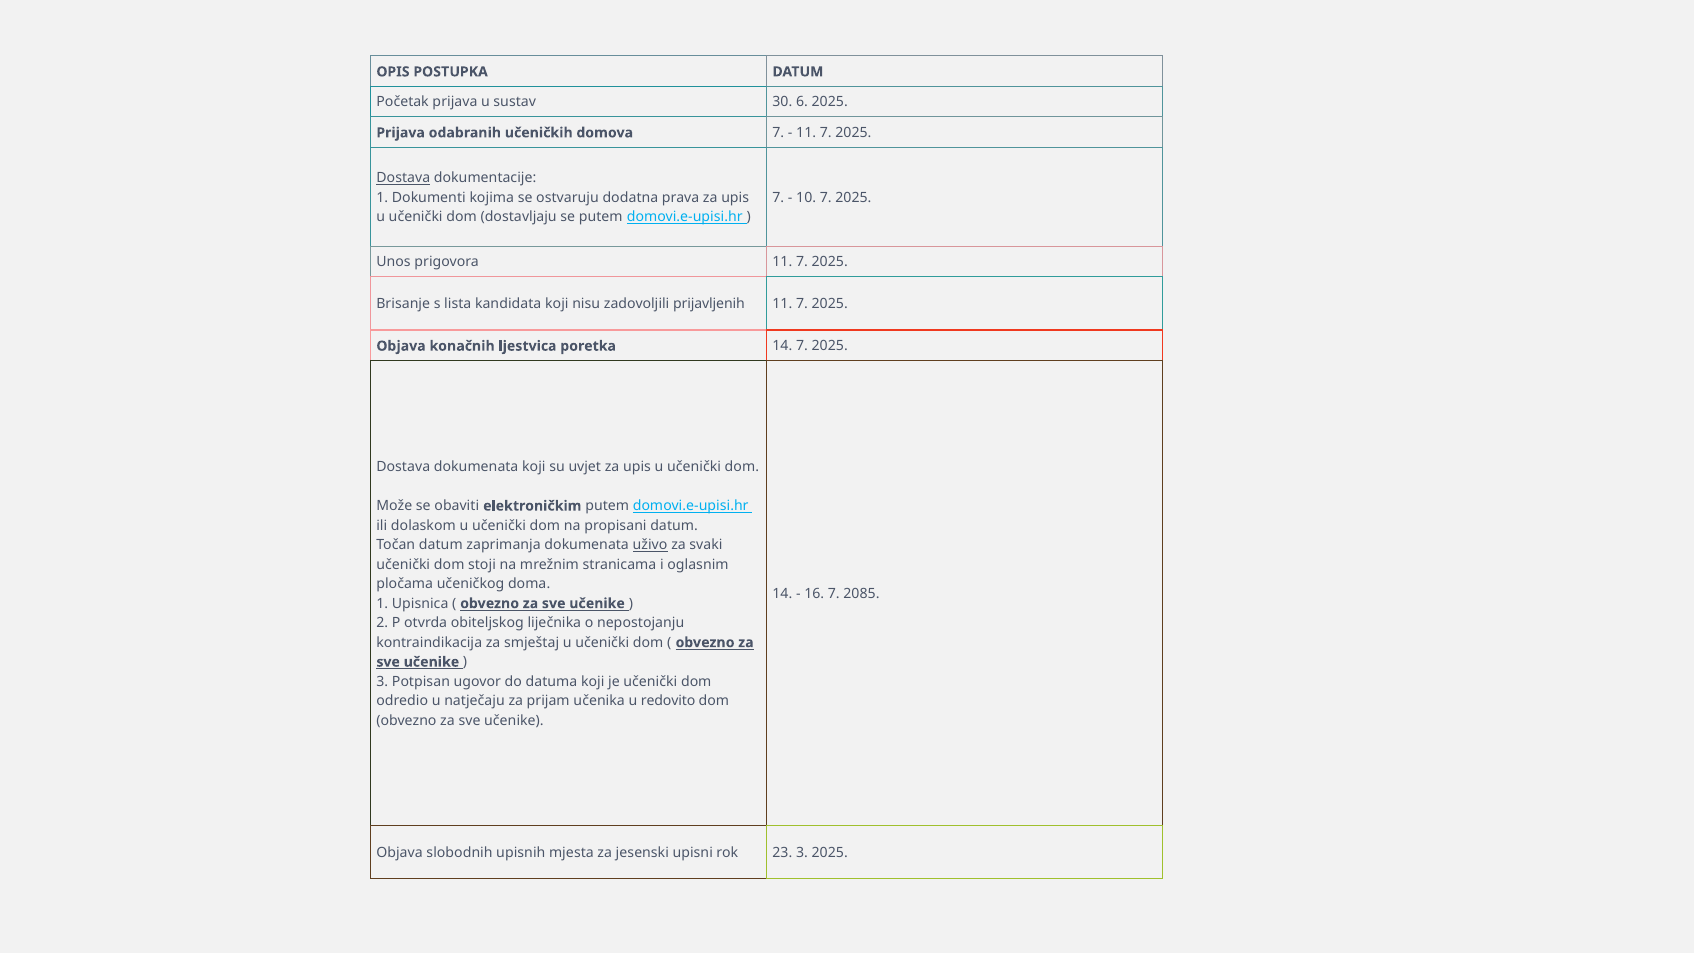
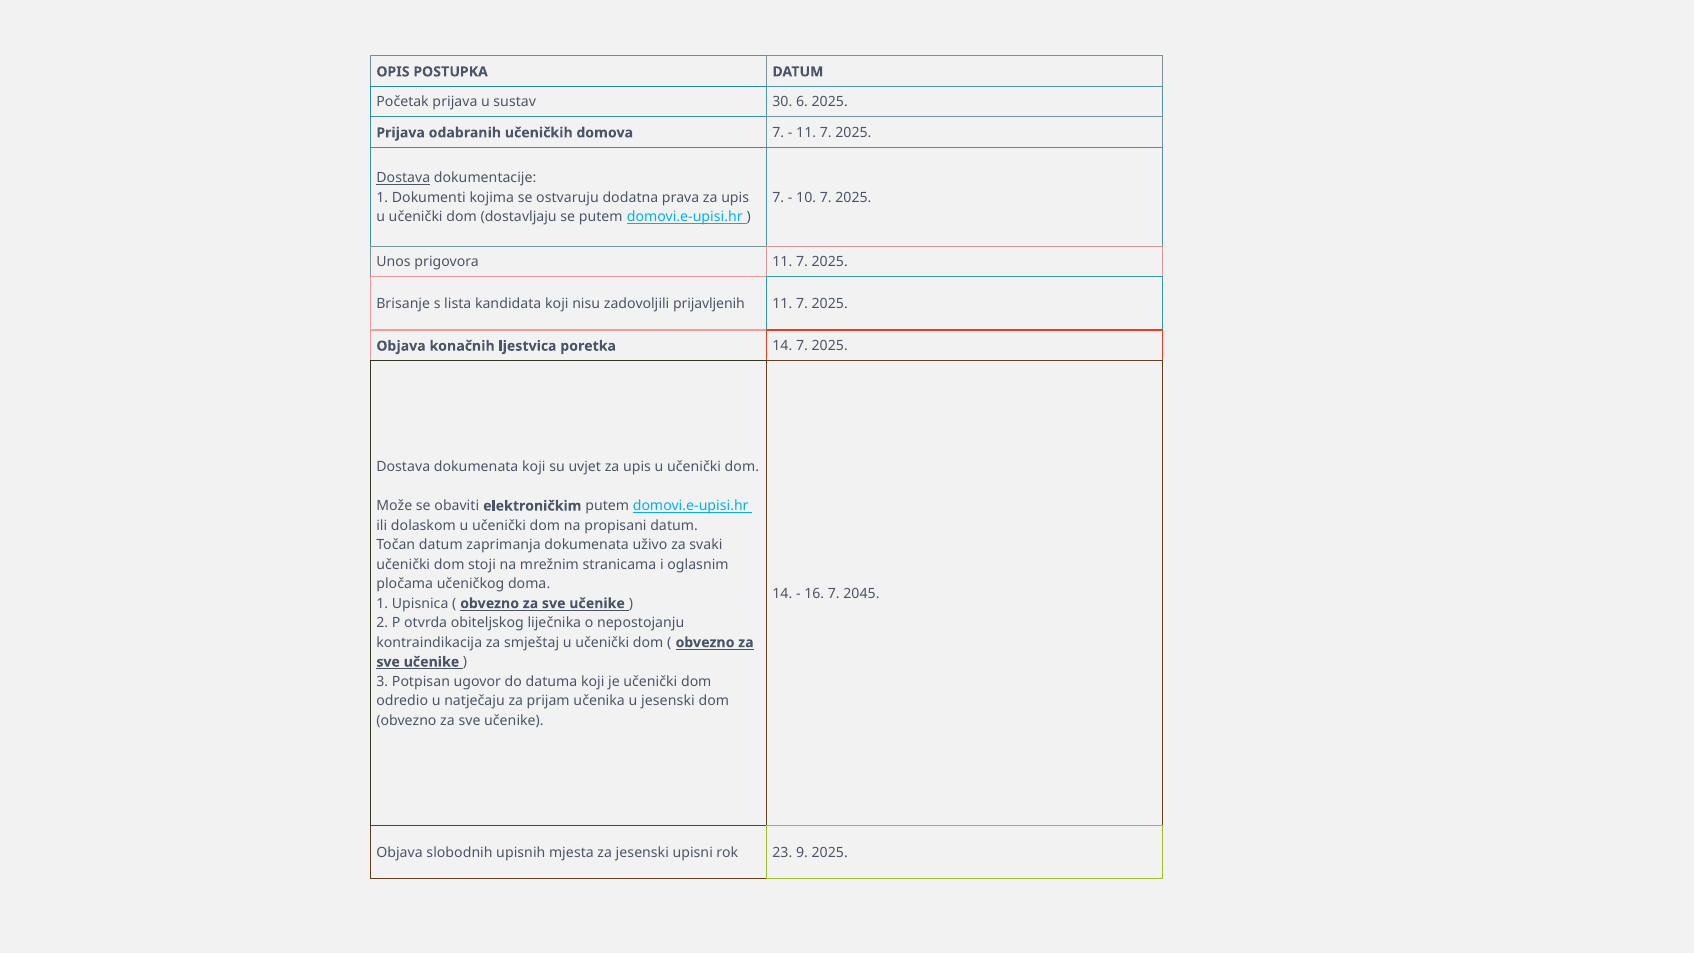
uživo underline: present -> none
2085: 2085 -> 2045
u redovito: redovito -> jesenski
23 3: 3 -> 9
